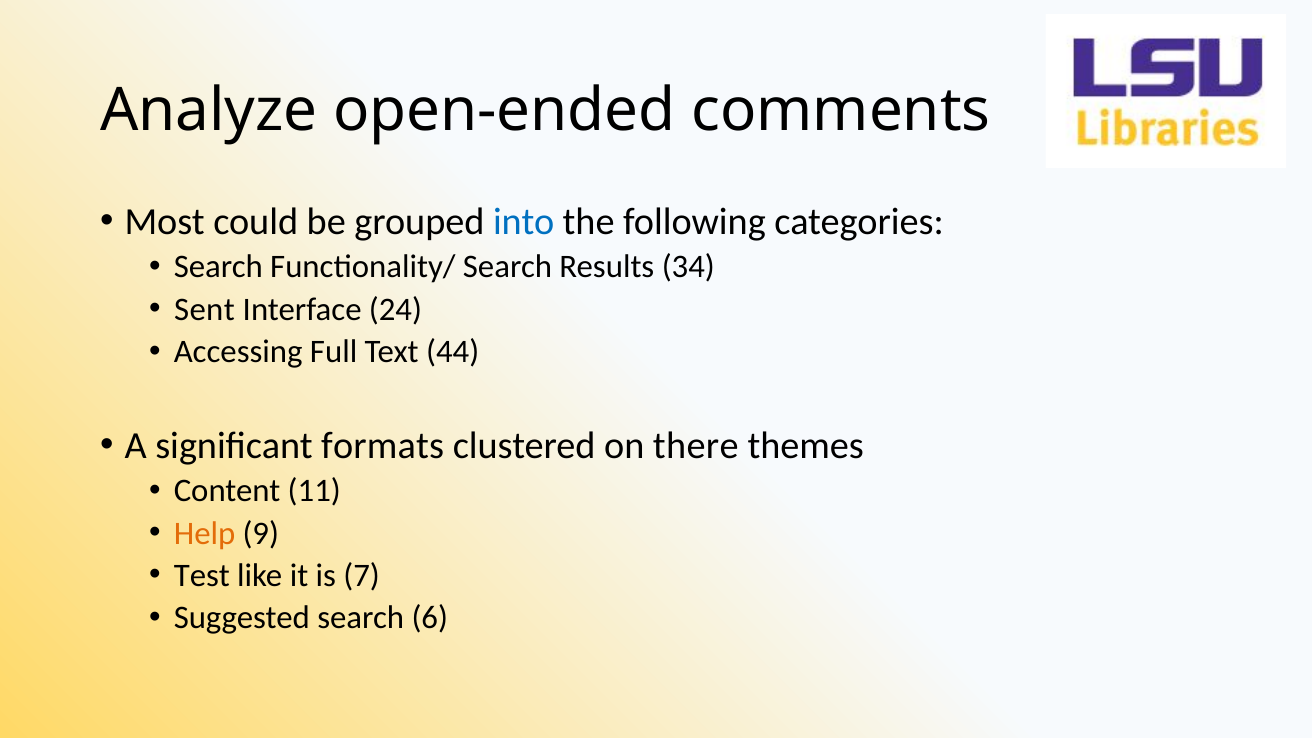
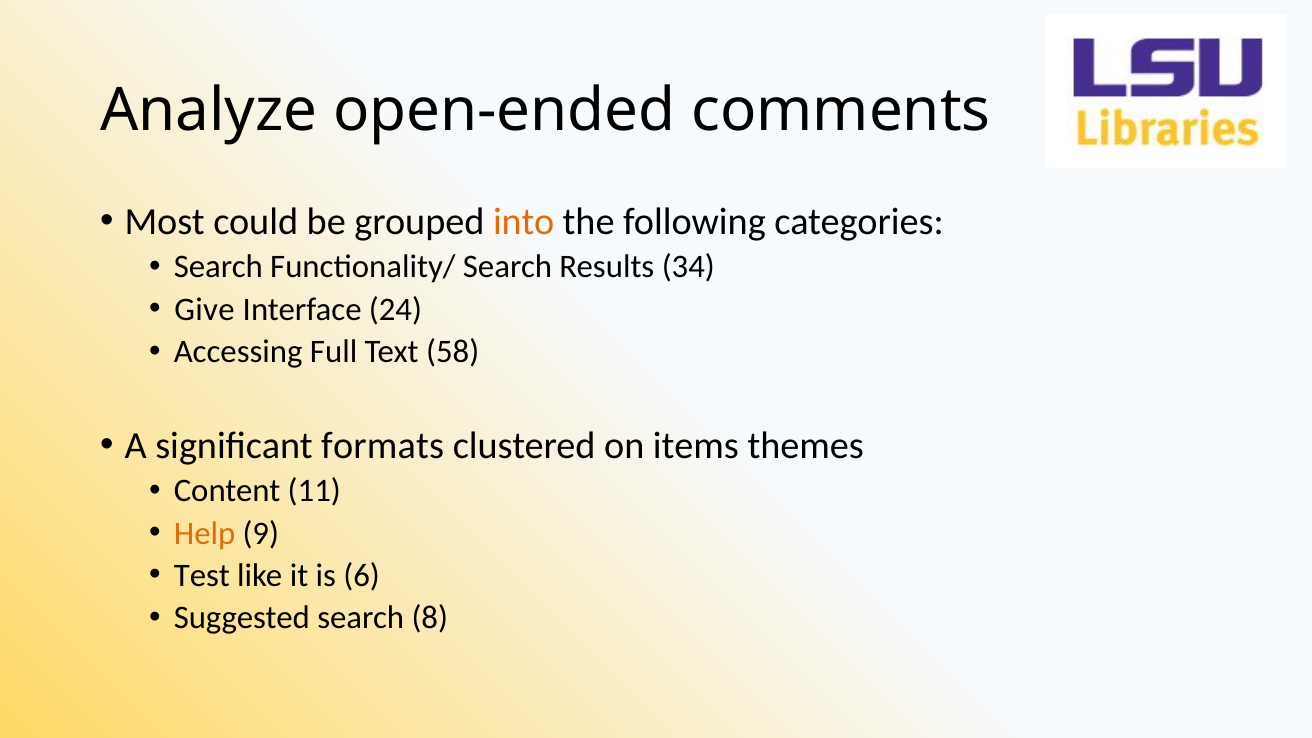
into colour: blue -> orange
Sent: Sent -> Give
44: 44 -> 58
there: there -> items
7: 7 -> 6
6: 6 -> 8
